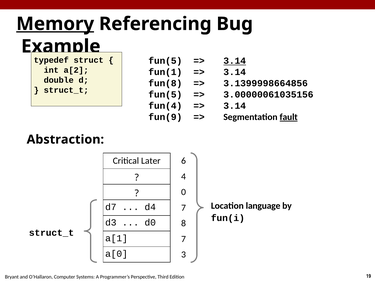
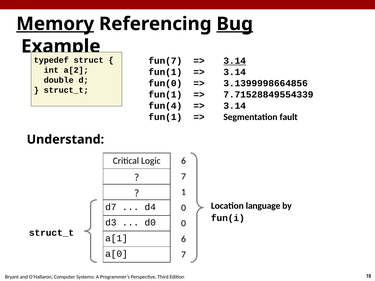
Bug underline: none -> present
fun(5 at (165, 61): fun(5 -> fun(7
fun(8: fun(8 -> fun(0
fun(5 at (165, 95): fun(5 -> fun(1
3.00000061035156: 3.00000061035156 -> 7.71528849554339
fun(9 at (165, 117): fun(9 -> fun(1
fault underline: present -> none
Abstraction: Abstraction -> Understand
Later: Later -> Logic
4 at (184, 177): 4 -> 7
0: 0 -> 1
d4 7: 7 -> 0
d0 8: 8 -> 0
a[1 7: 7 -> 6
a[0 3: 3 -> 7
